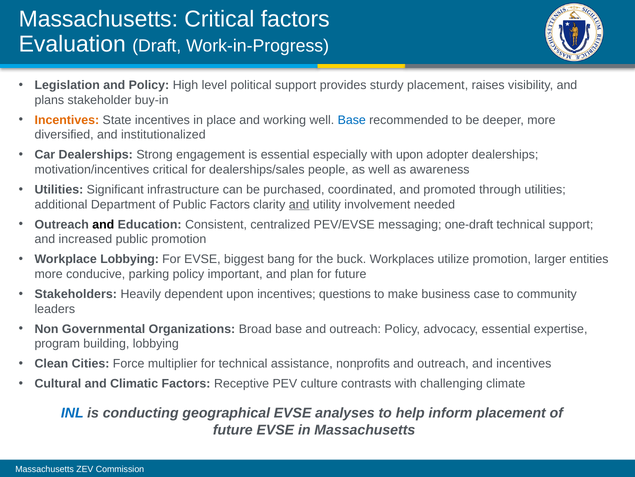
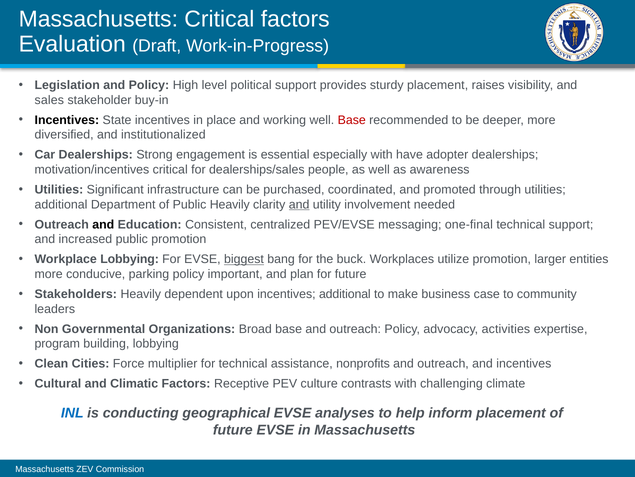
plans: plans -> sales
Incentives at (67, 120) colour: orange -> black
Base at (352, 120) colour: blue -> red
with upon: upon -> have
Public Factors: Factors -> Heavily
one-draft: one-draft -> one-final
biggest underline: none -> present
incentives questions: questions -> additional
advocacy essential: essential -> activities
